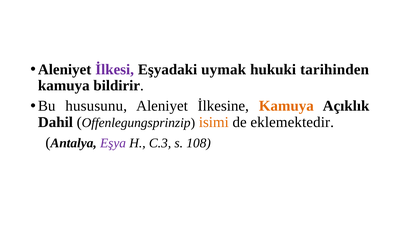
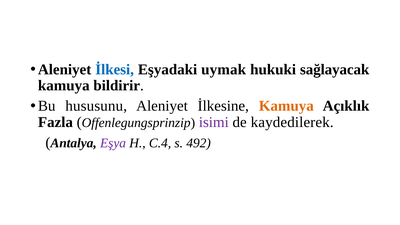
İlkesi colour: purple -> blue
tarihinden: tarihinden -> sağlayacak
Dahil: Dahil -> Fazla
isimi colour: orange -> purple
eklemektedir: eklemektedir -> kaydedilerek
C.3: C.3 -> C.4
108: 108 -> 492
